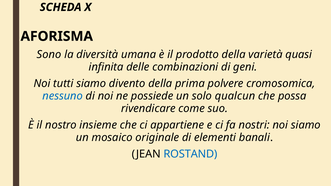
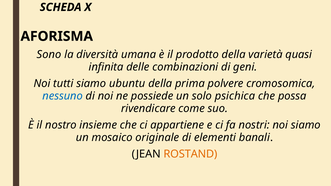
divento: divento -> ubuntu
qualcun: qualcun -> psichica
ROSTAND colour: blue -> orange
